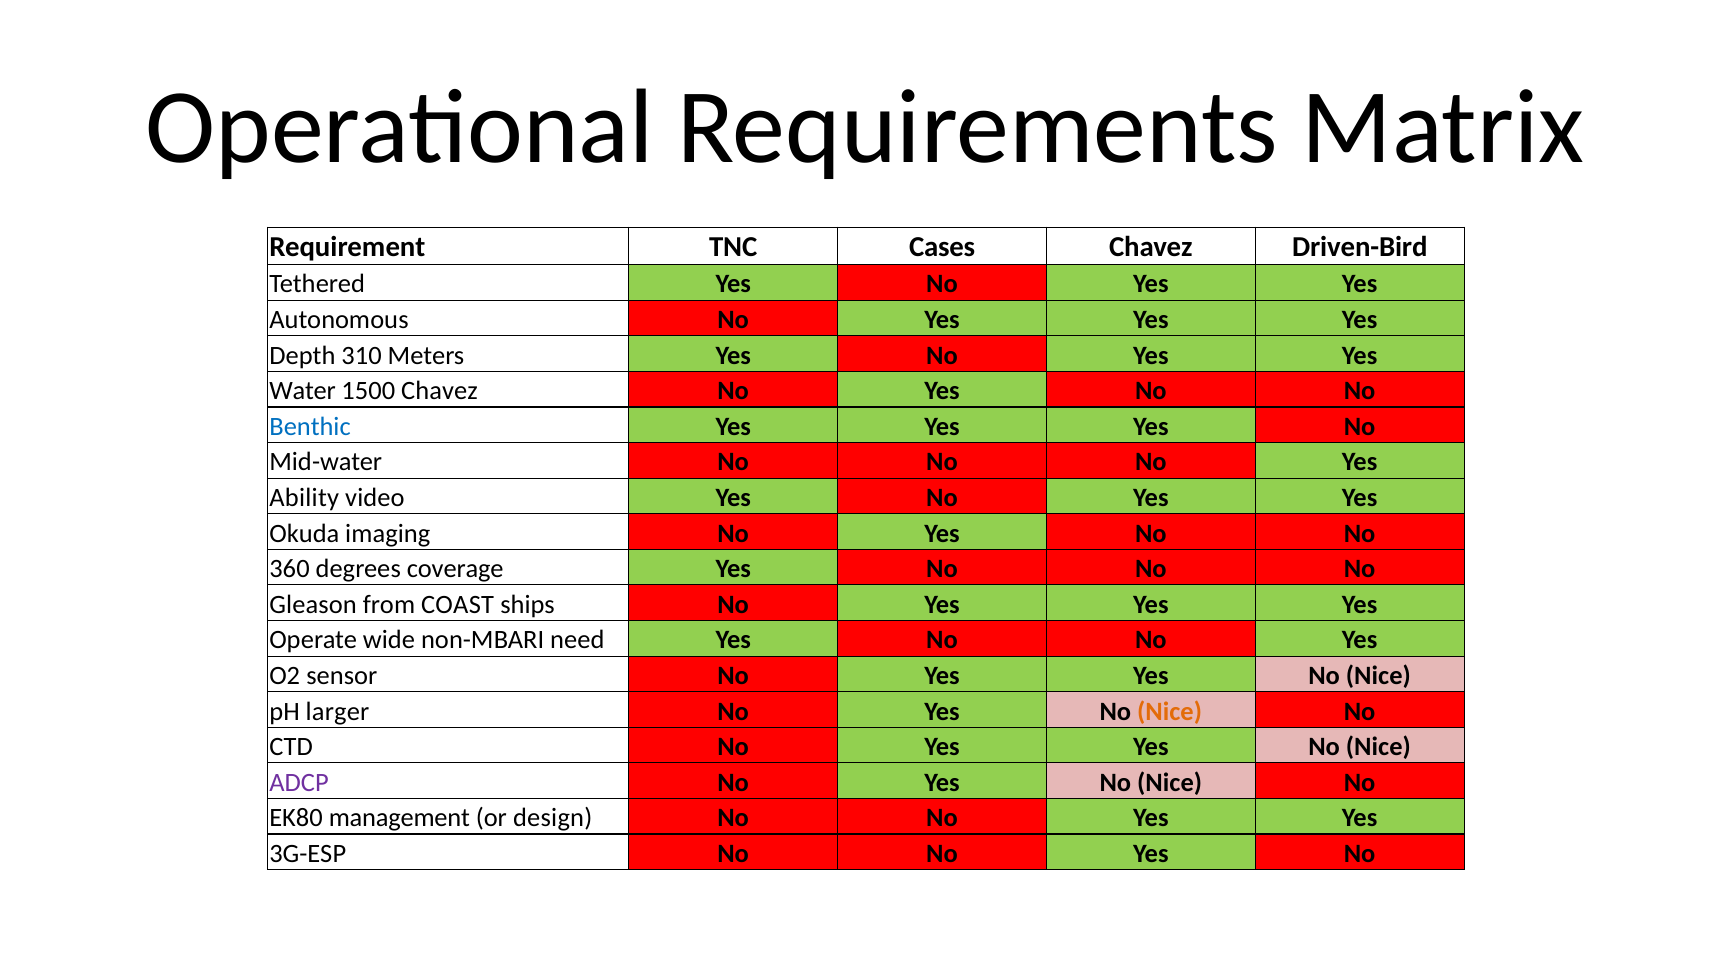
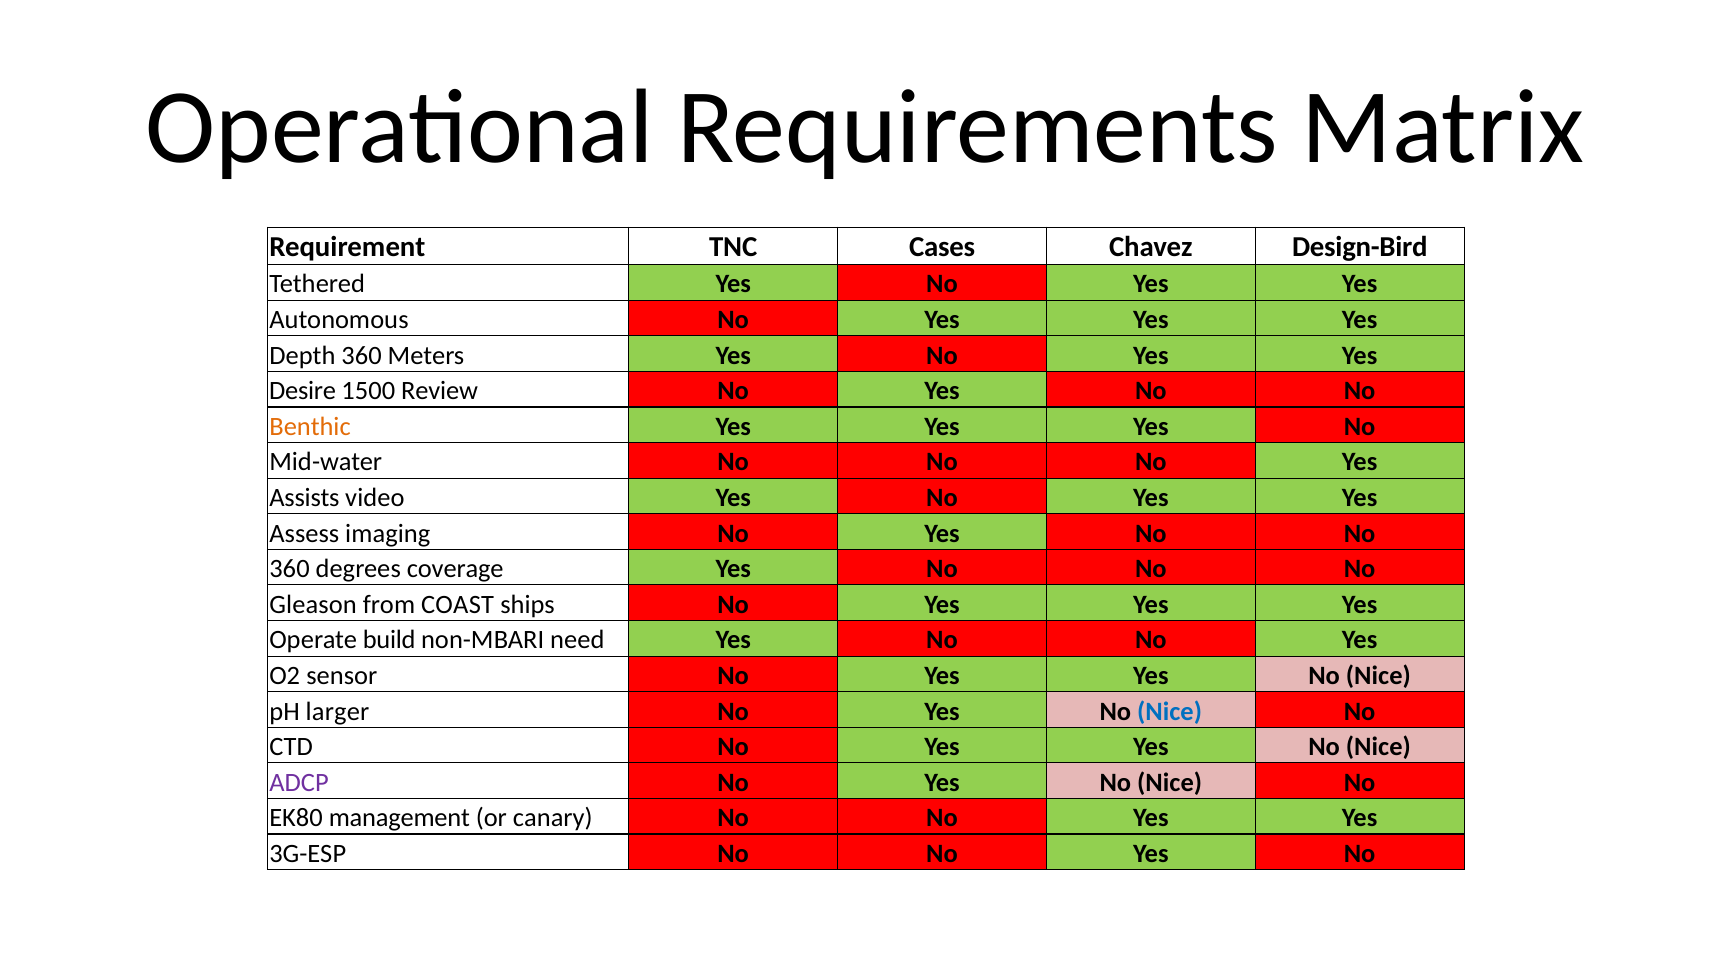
Driven-Bird: Driven-Bird -> Design-Bird
Depth 310: 310 -> 360
Water: Water -> Desire
1500 Chavez: Chavez -> Review
Benthic colour: blue -> orange
Ability: Ability -> Assists
Okuda: Okuda -> Assess
wide: wide -> build
Nice at (1169, 711) colour: orange -> blue
design: design -> canary
